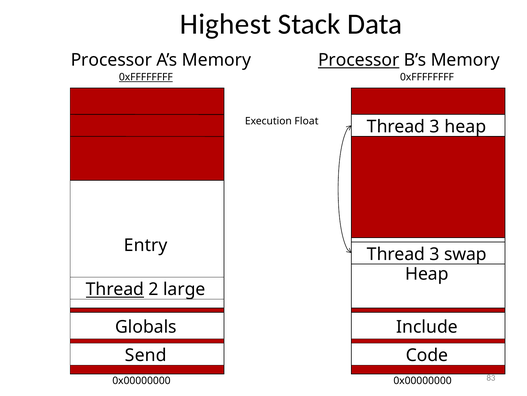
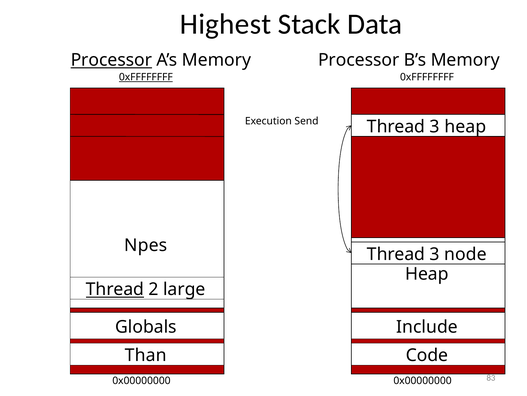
Processor at (111, 60) underline: none -> present
Processor at (359, 60) underline: present -> none
Float: Float -> Send
Entry: Entry -> Npes
swap: swap -> node
Send: Send -> Than
